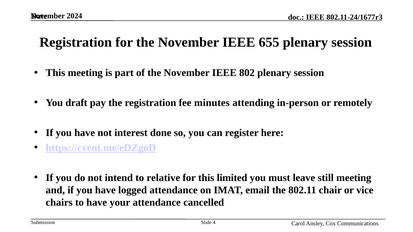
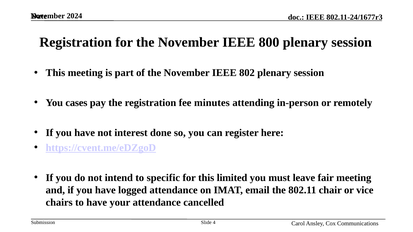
655: 655 -> 800
draft: draft -> cases
relative: relative -> specific
still: still -> fair
